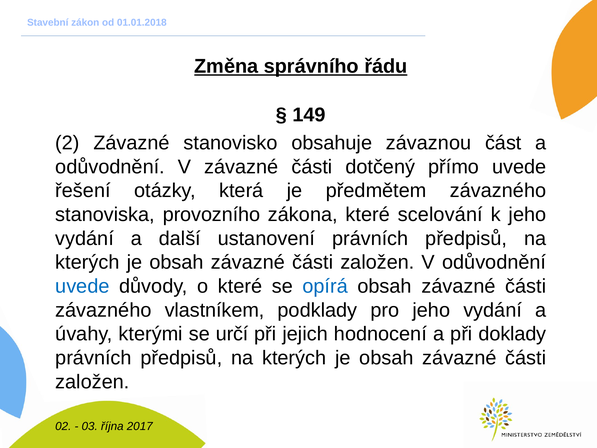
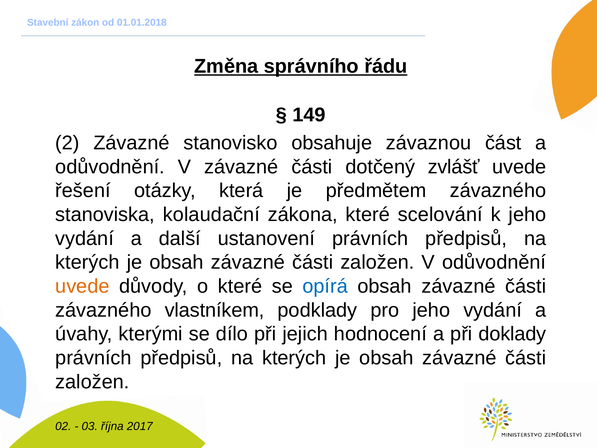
přímo: přímo -> zvlášť
provozního: provozního -> kolaudační
uvede at (82, 286) colour: blue -> orange
určí: určí -> dílo
